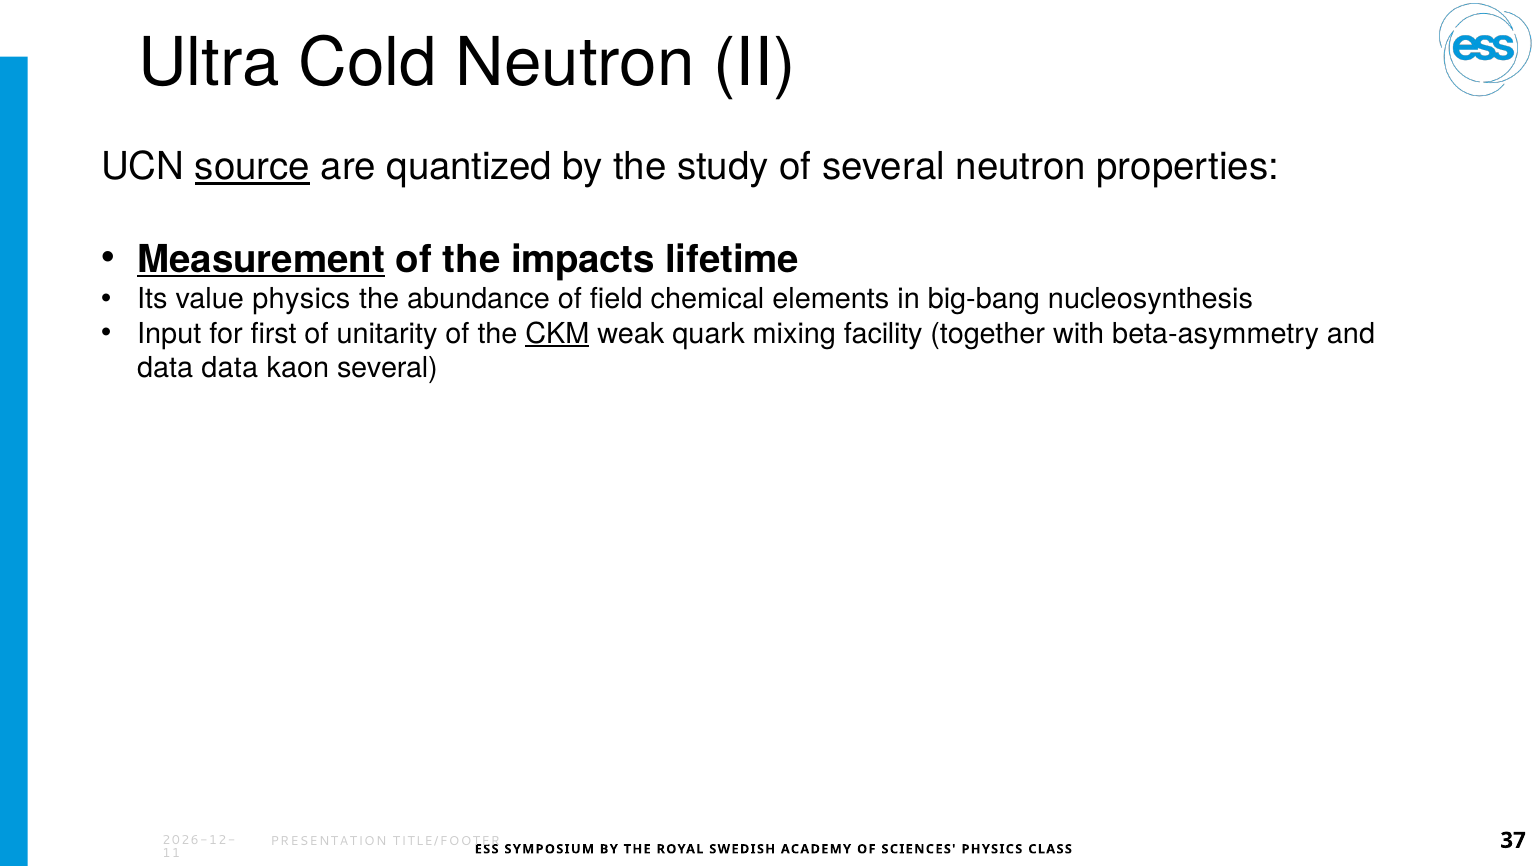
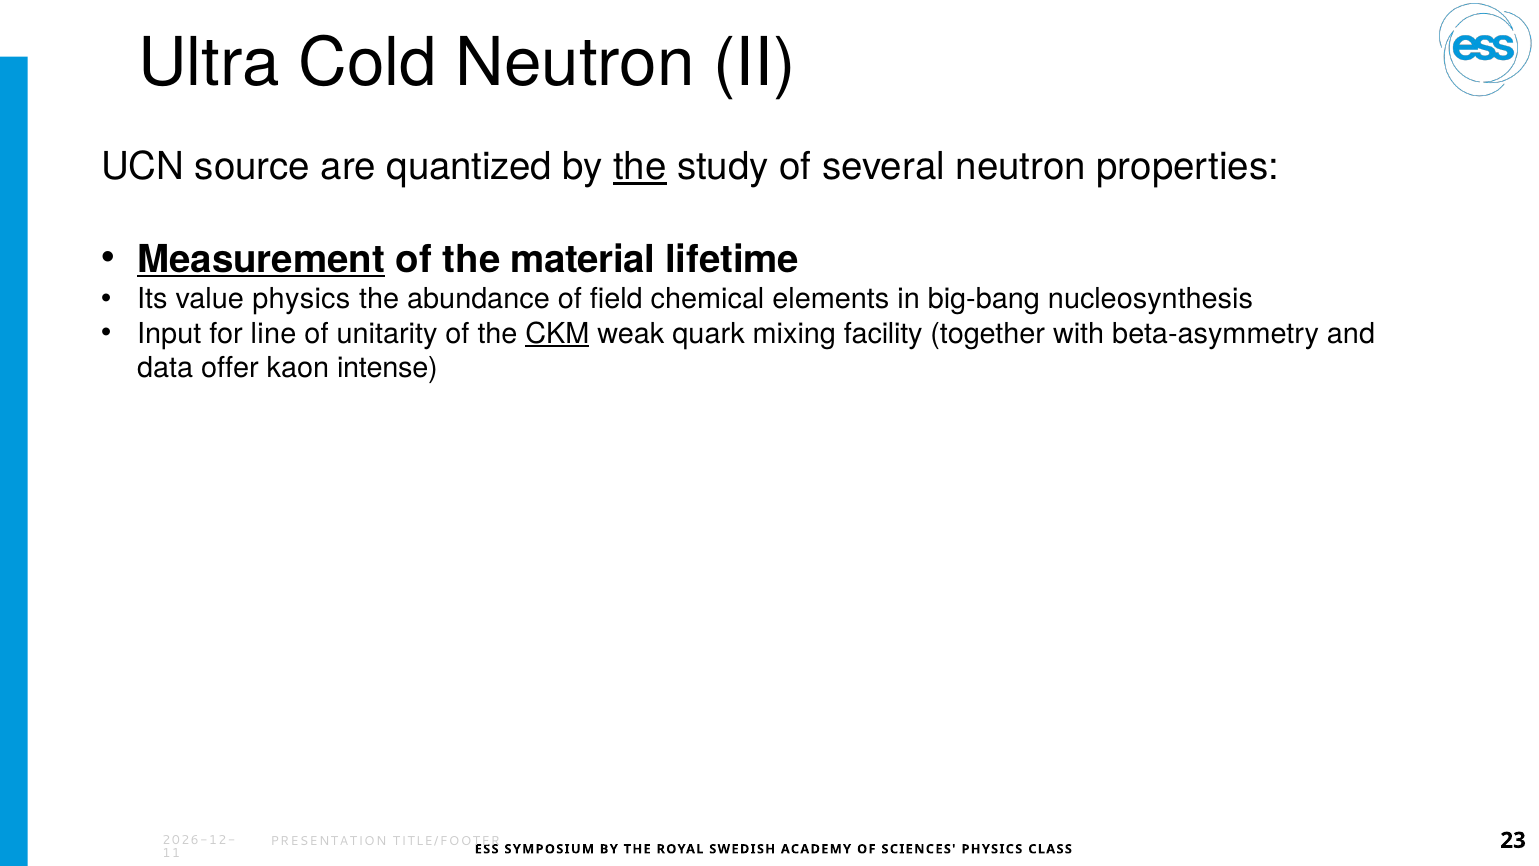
source underline: present -> none
the at (640, 167) underline: none -> present
impacts: impacts -> material
first: first -> line
data data: data -> offer
kaon several: several -> intense
37: 37 -> 23
